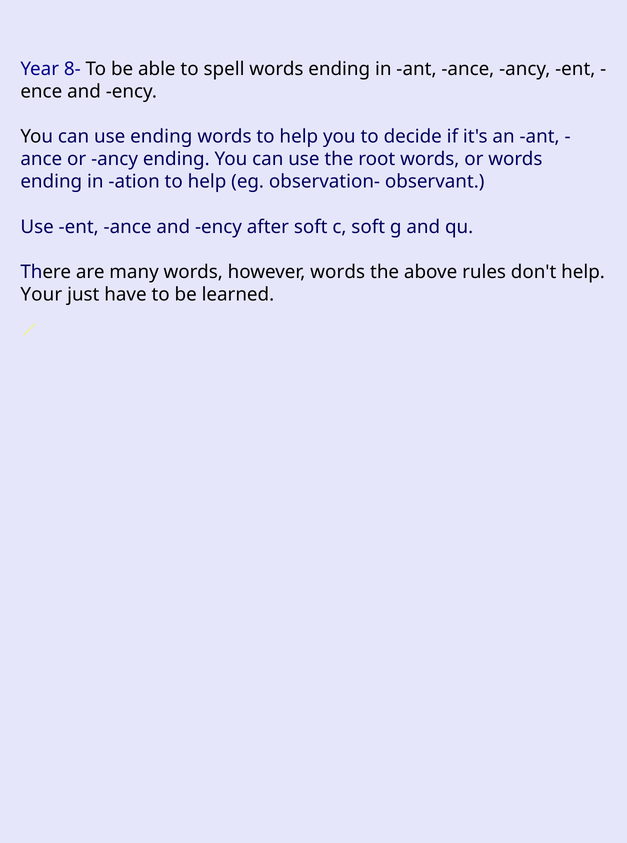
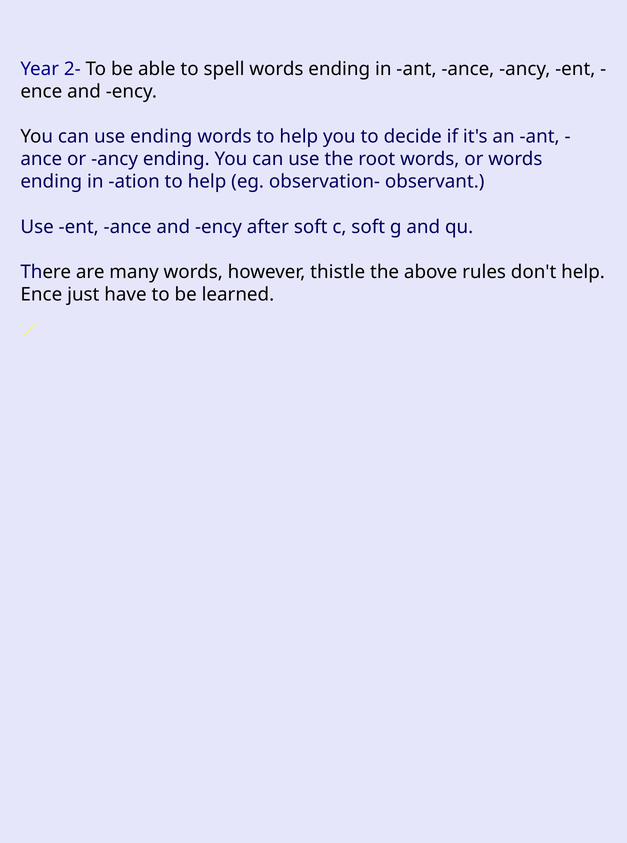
8-: 8- -> 2-
however words: words -> thistle
Your at (41, 295): Your -> Ence
